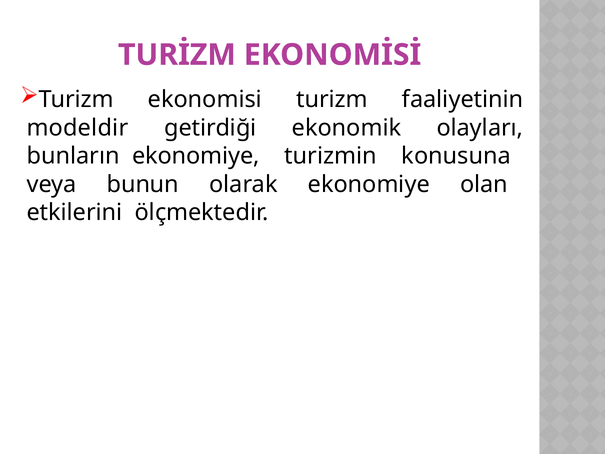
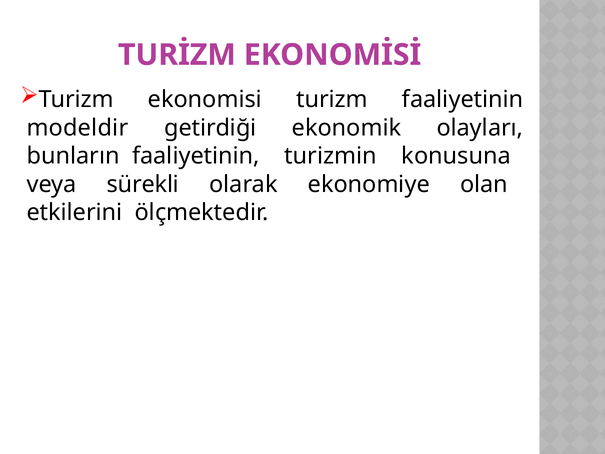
bunların ekonomiye: ekonomiye -> faaliyetinin
bunun: bunun -> sürekli
